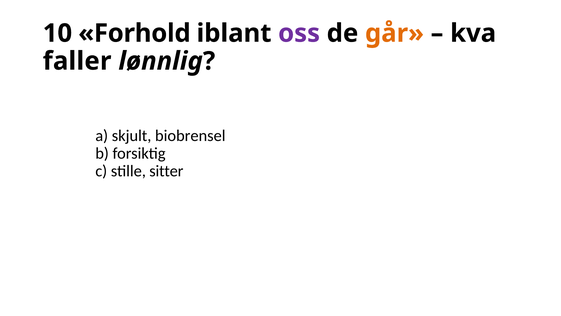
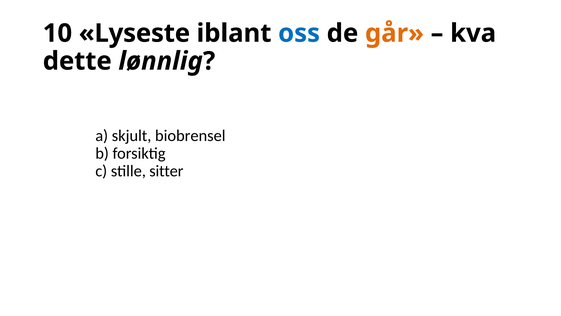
Forhold: Forhold -> Lyseste
oss colour: purple -> blue
faller: faller -> dette
